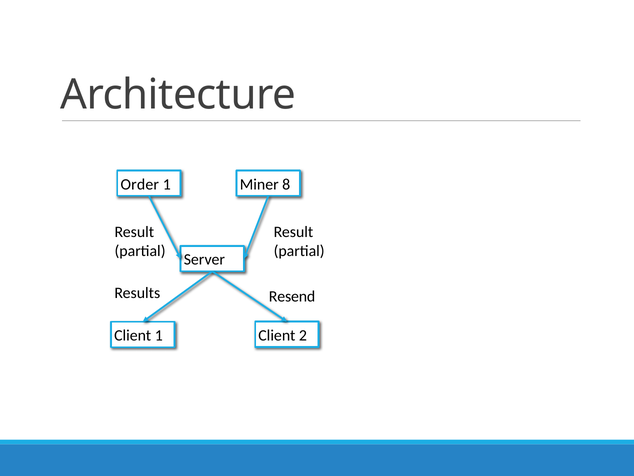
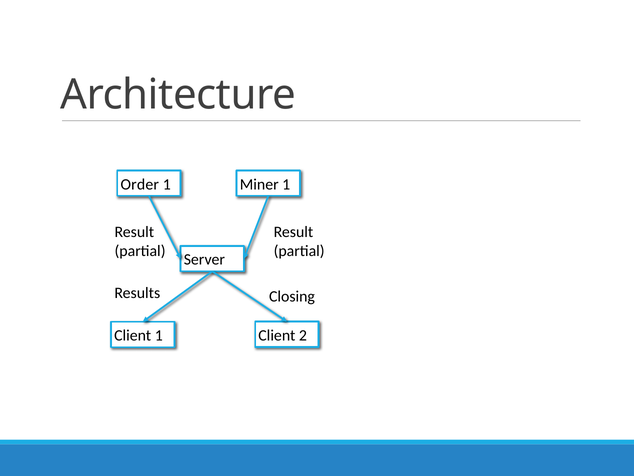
Miner 8: 8 -> 1
Resend: Resend -> Closing
